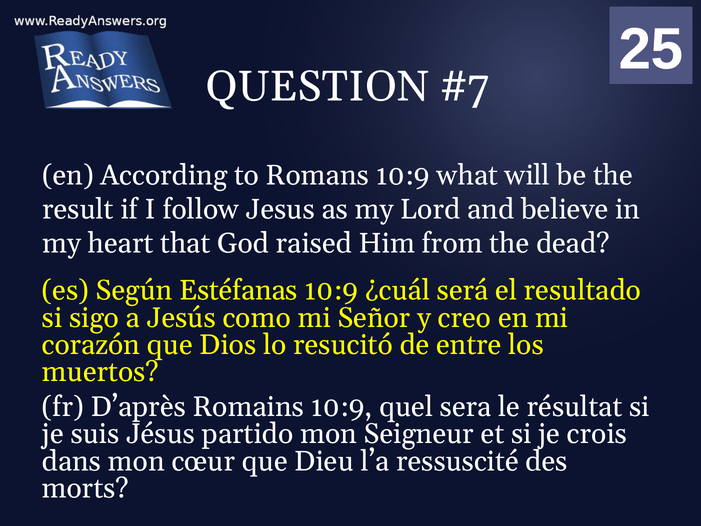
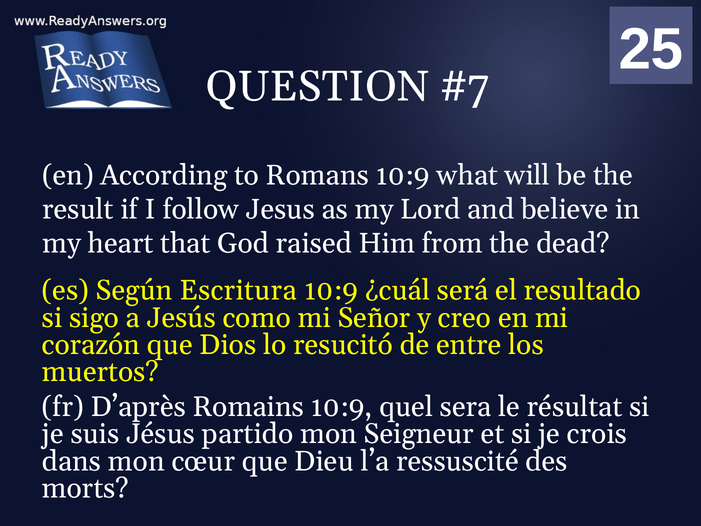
Estéfanas: Estéfanas -> Escritura
